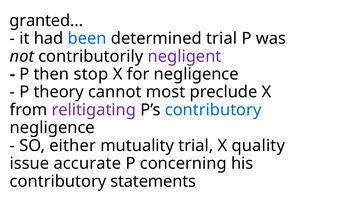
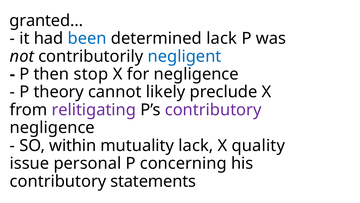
determined trial: trial -> lack
negligent colour: purple -> blue
most: most -> likely
contributory at (213, 110) colour: blue -> purple
either: either -> within
mutuality trial: trial -> lack
accurate: accurate -> personal
